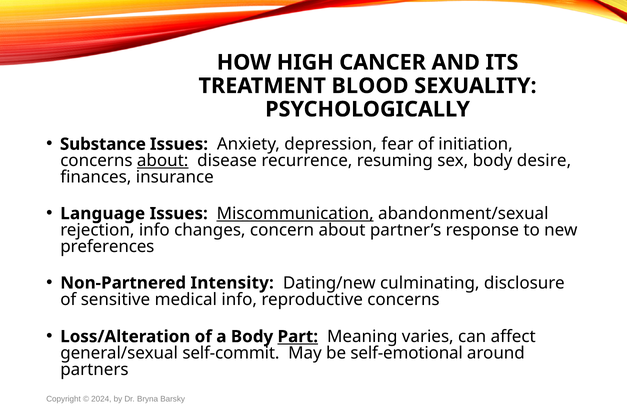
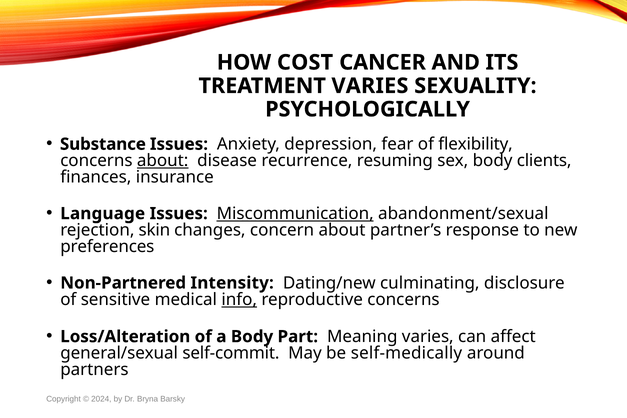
HIGH: HIGH -> COST
TREATMENT BLOOD: BLOOD -> VARIES
initiation: initiation -> flexibility
desire: desire -> clients
rejection info: info -> skin
info at (239, 299) underline: none -> present
Part underline: present -> none
self-emotional: self-emotional -> self-medically
